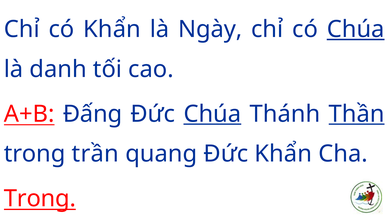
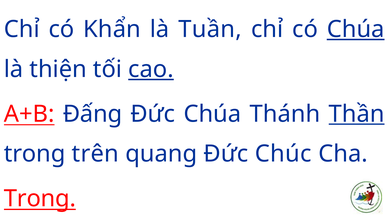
Ngày: Ngày -> Tuần
danh: danh -> thiện
cao underline: none -> present
Chúa at (212, 114) underline: present -> none
trần: trần -> trên
Đức Khẩn: Khẩn -> Chúc
